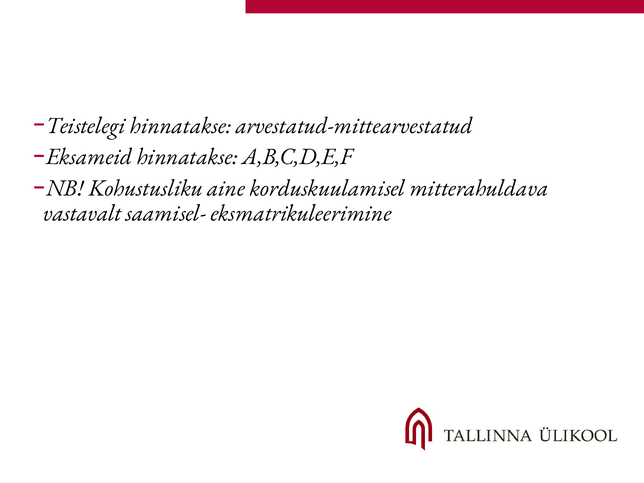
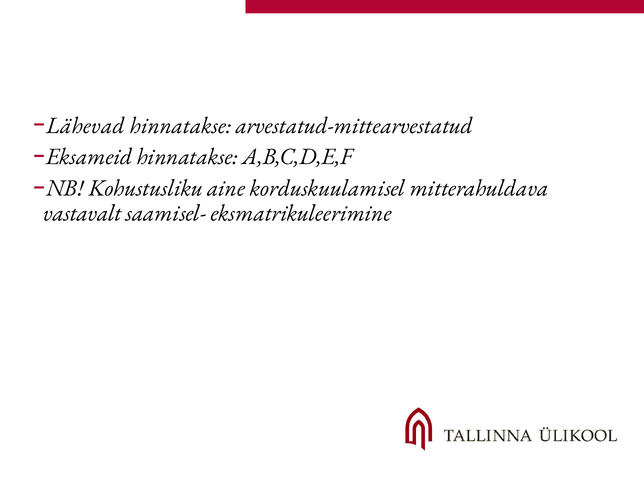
Teistelegi: Teistelegi -> Lähevad
